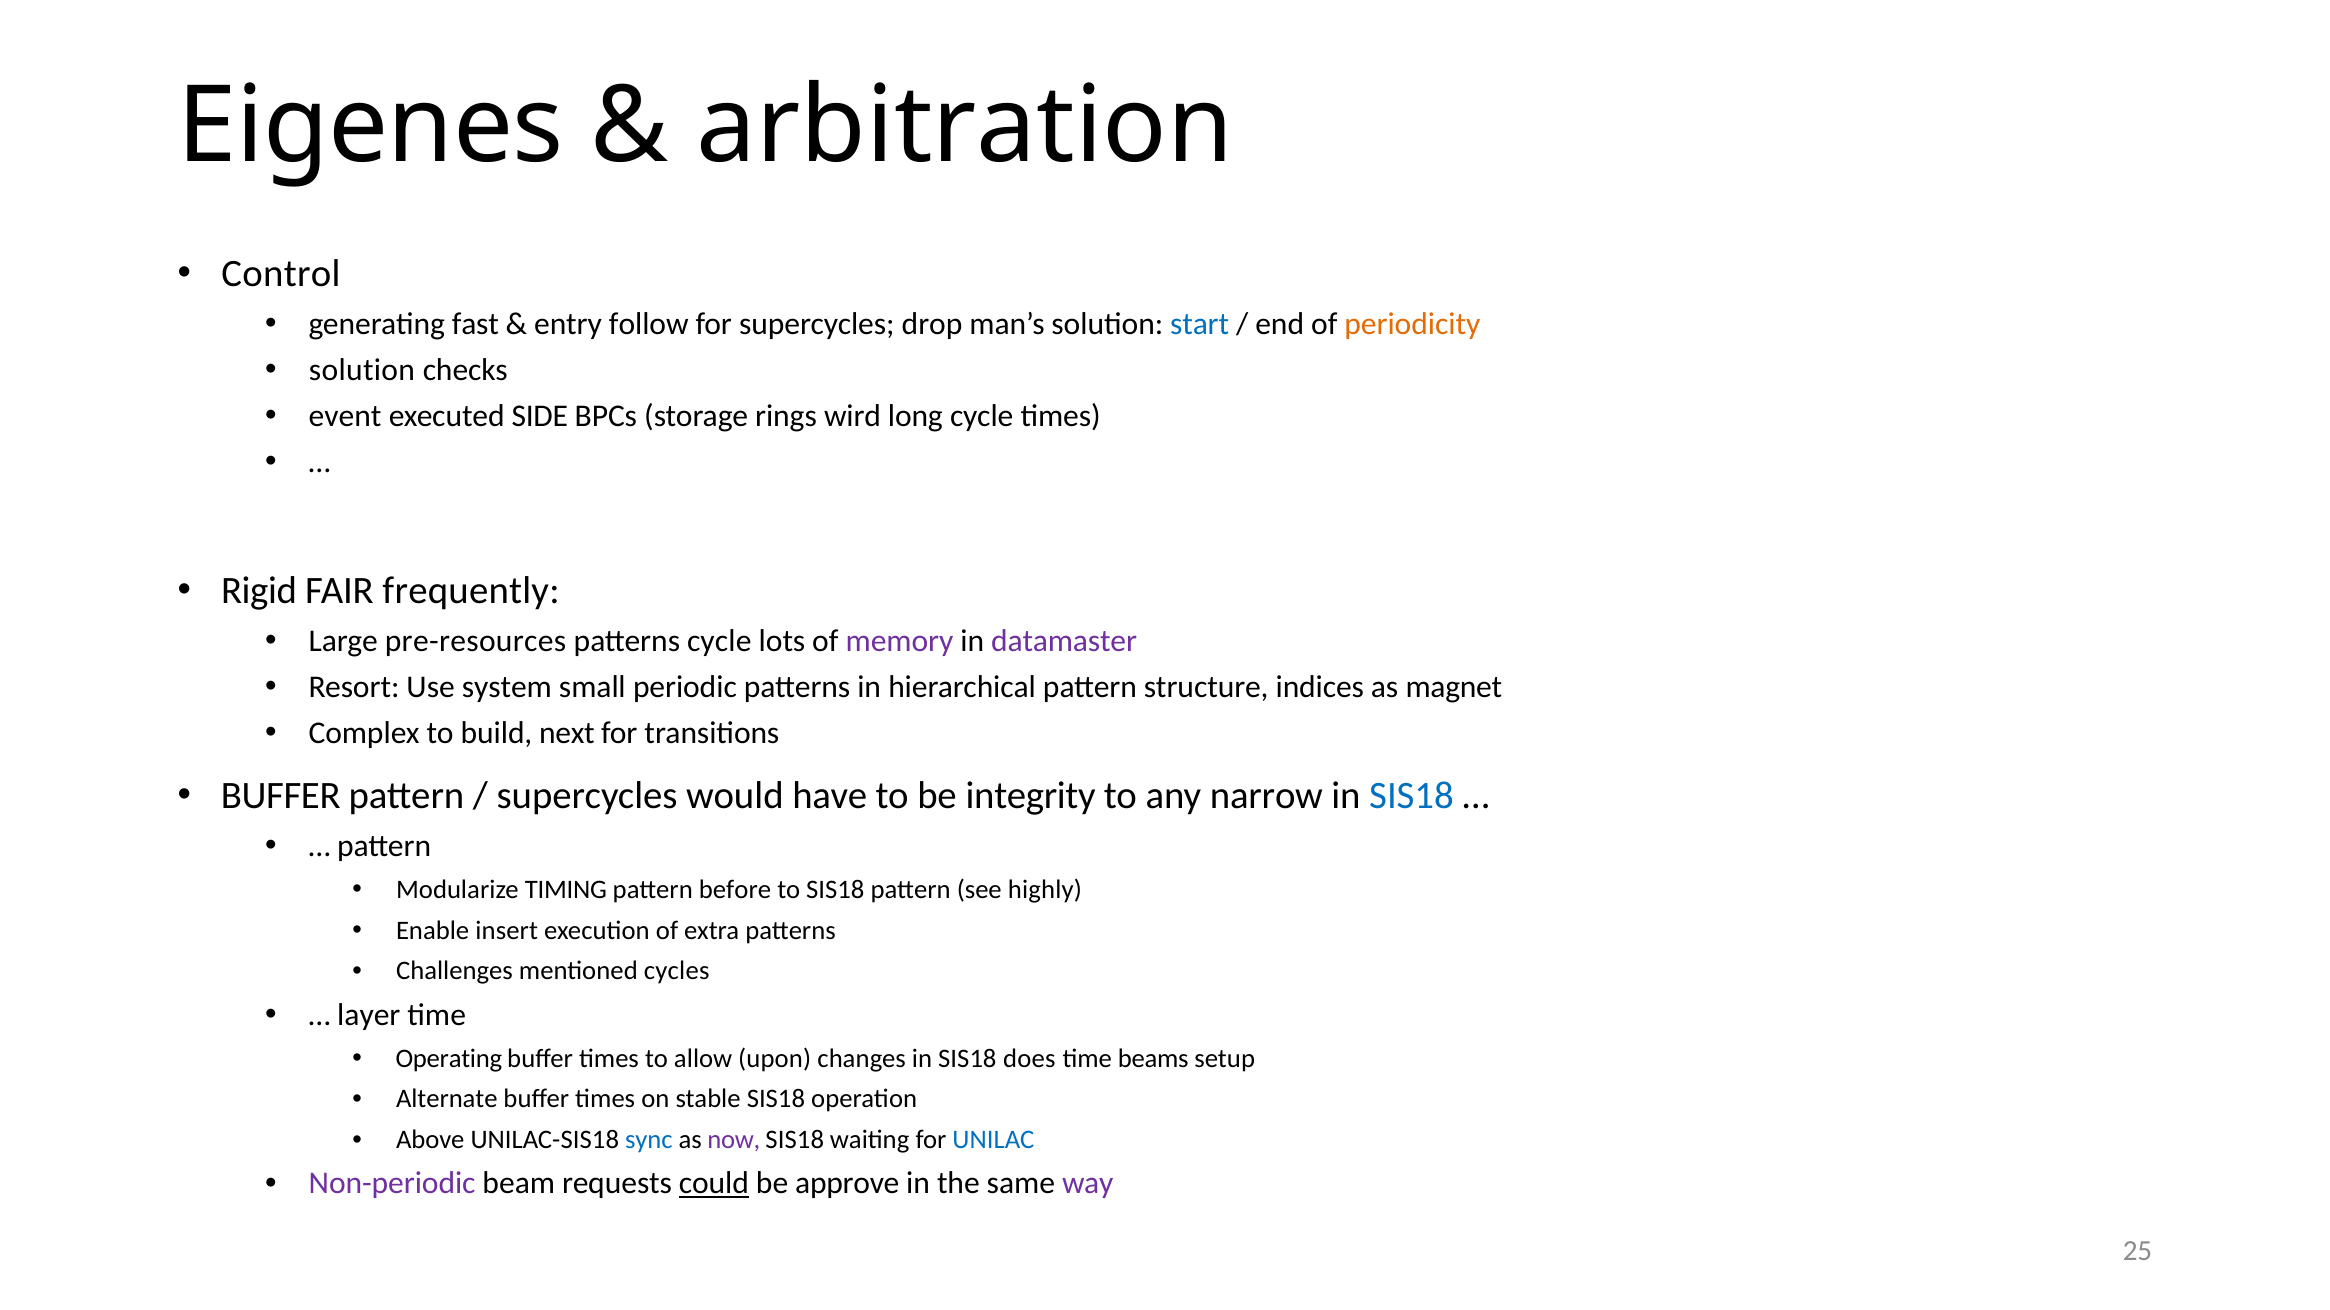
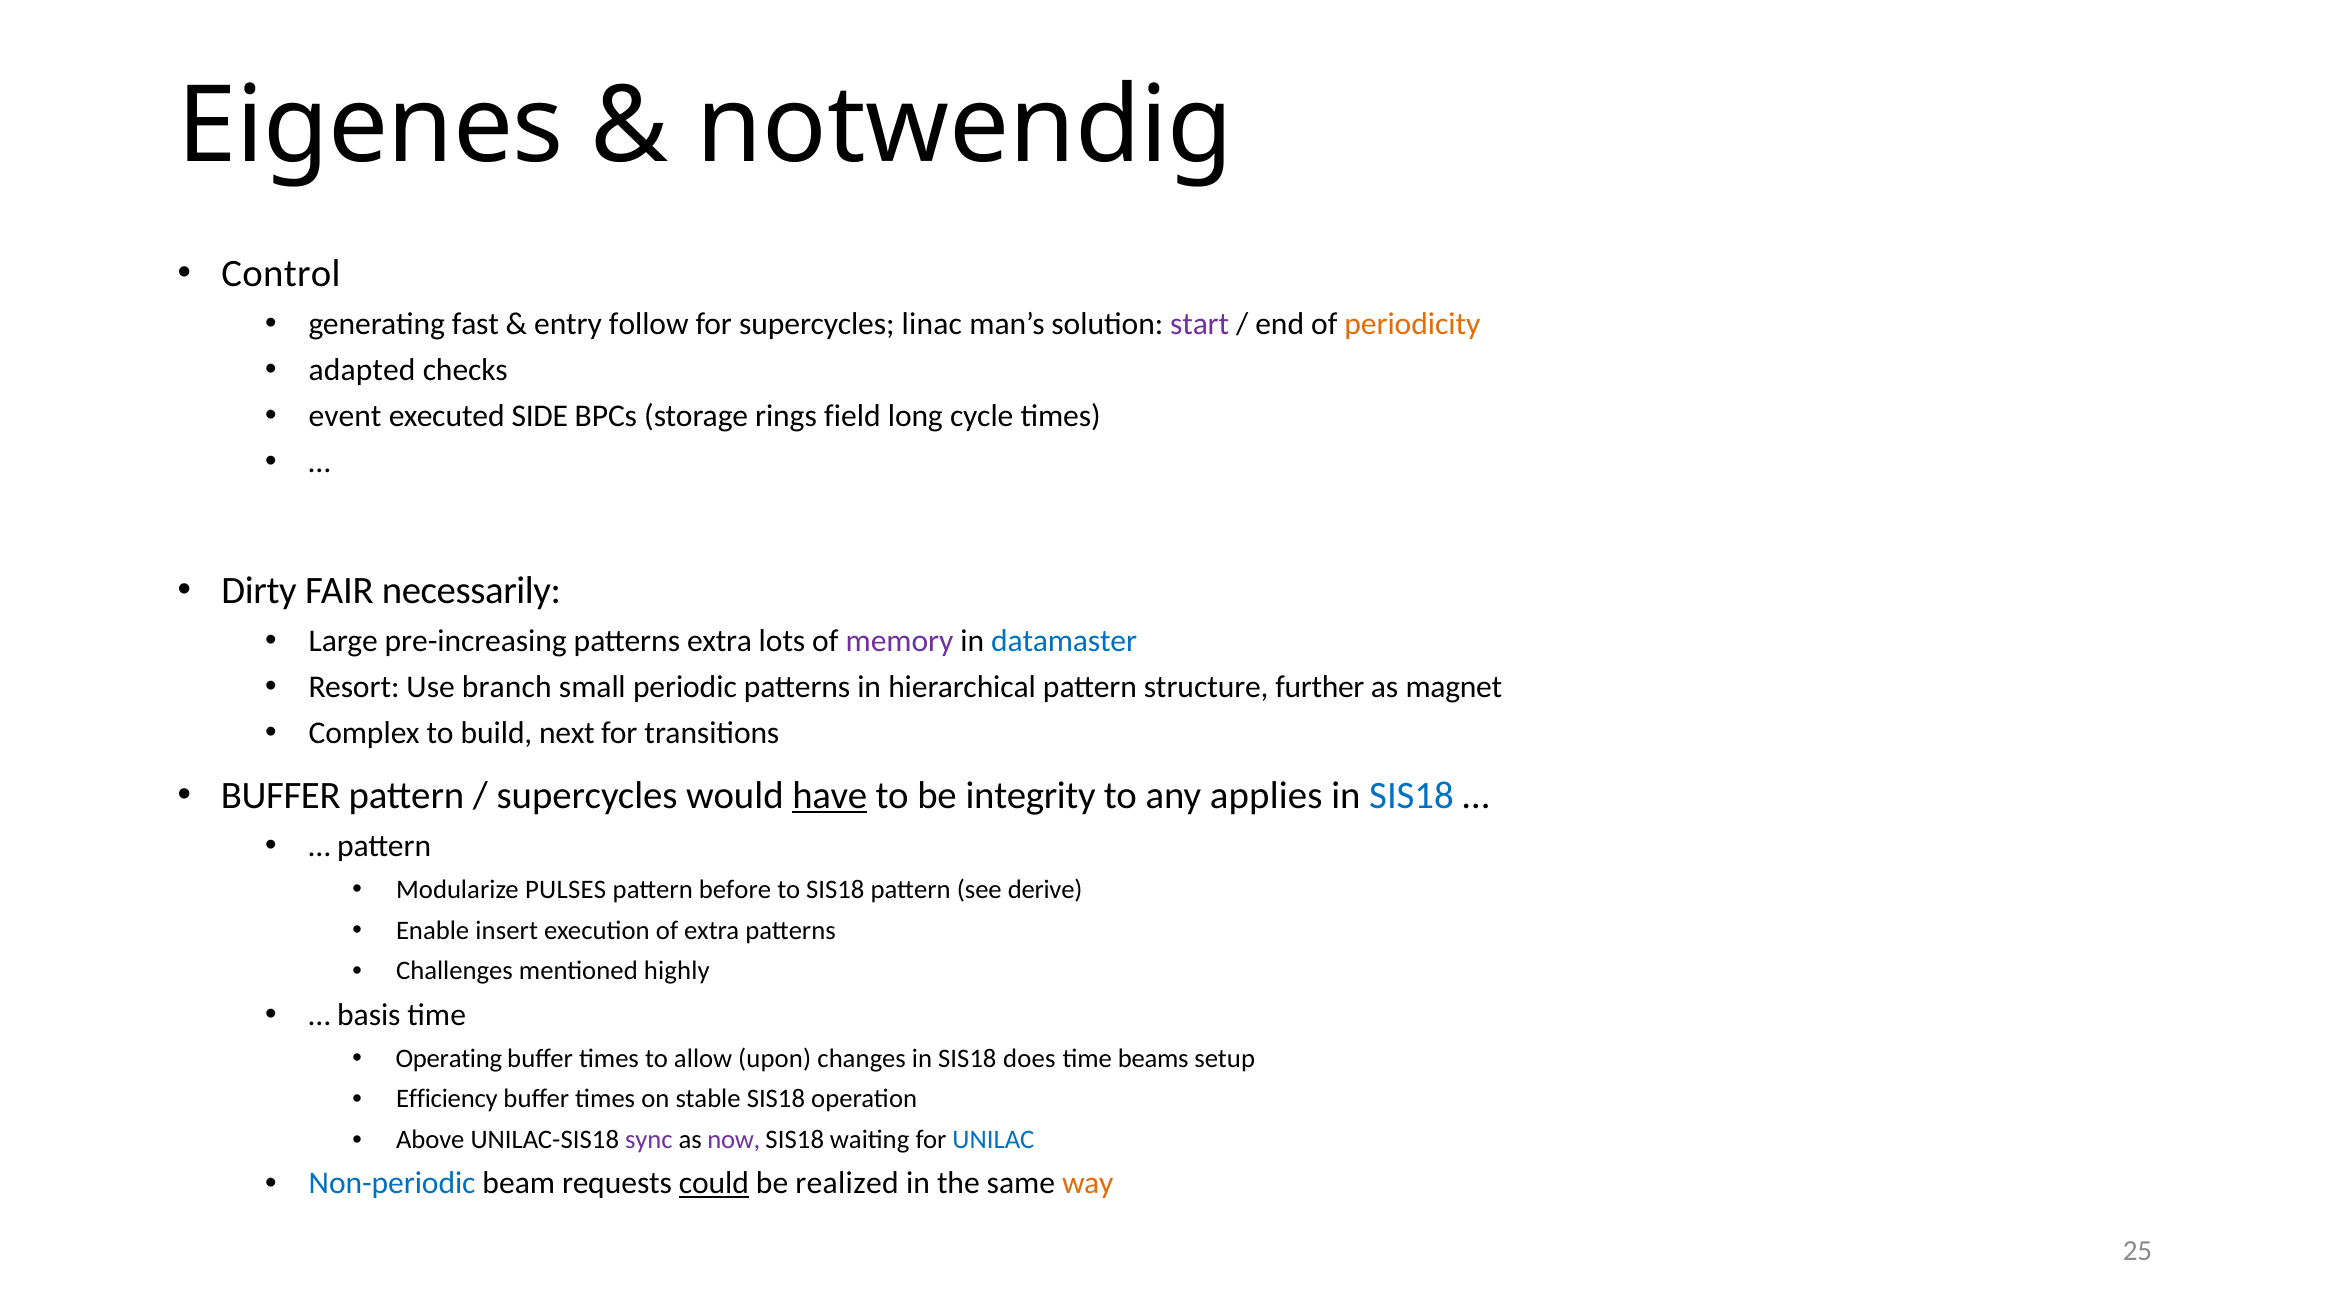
arbitration: arbitration -> notwendig
drop: drop -> linac
start colour: blue -> purple
solution at (362, 370): solution -> adapted
wird: wird -> field
Rigid: Rigid -> Dirty
frequently: frequently -> necessarily
pre-resources: pre-resources -> pre-increasing
patterns cycle: cycle -> extra
datamaster colour: purple -> blue
system: system -> branch
indices: indices -> further
have underline: none -> present
narrow: narrow -> applies
TIMING: TIMING -> PULSES
highly: highly -> derive
cycles: cycles -> highly
layer: layer -> basis
Alternate: Alternate -> Efficiency
sync colour: blue -> purple
Non-periodic colour: purple -> blue
approve: approve -> realized
way colour: purple -> orange
